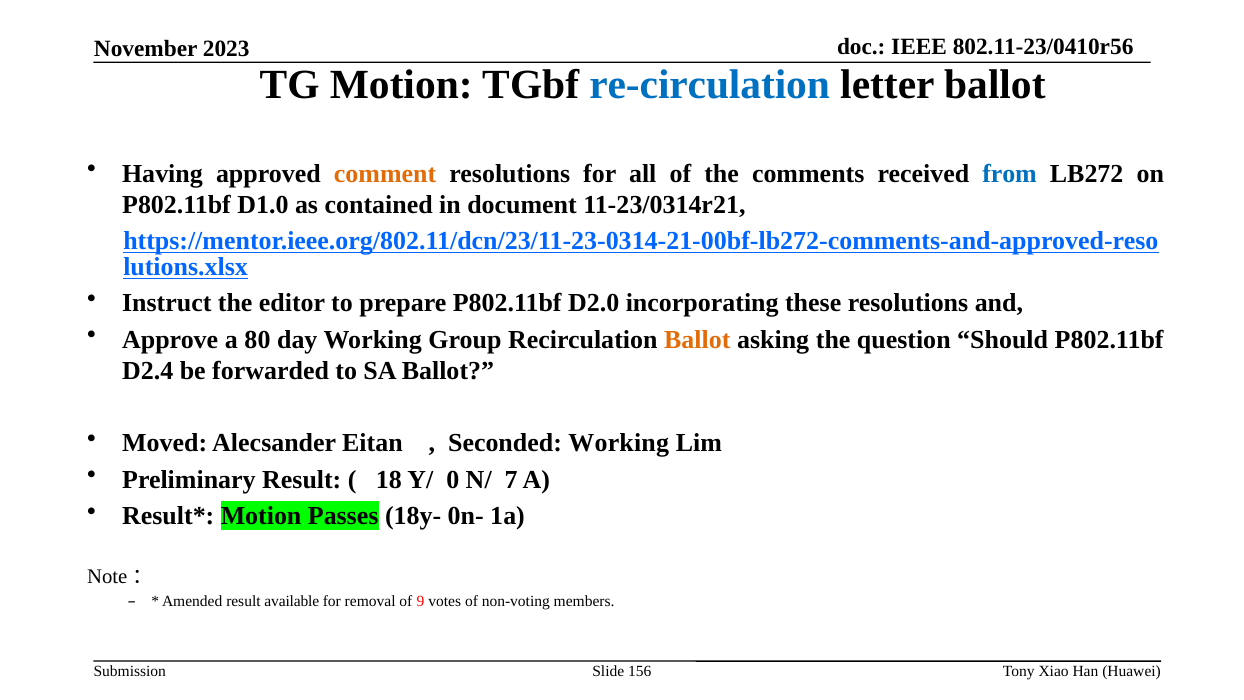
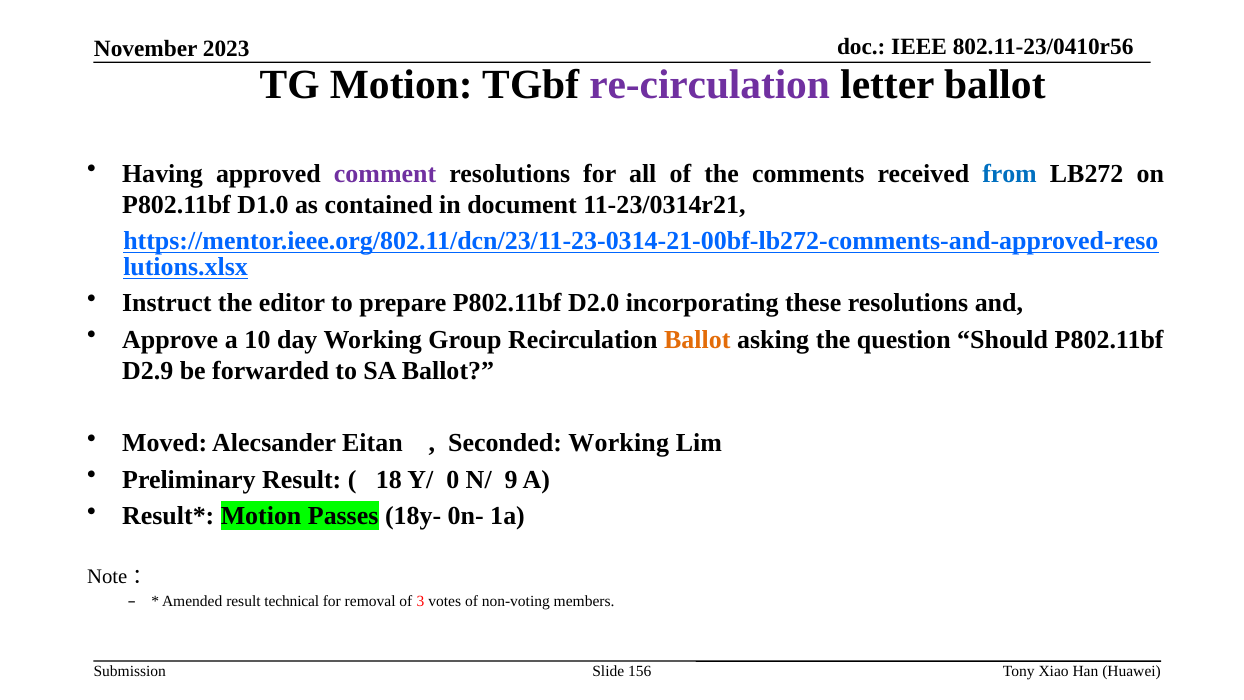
re-circulation colour: blue -> purple
comment colour: orange -> purple
80: 80 -> 10
D2.4: D2.4 -> D2.9
7: 7 -> 9
available: available -> technical
9: 9 -> 3
